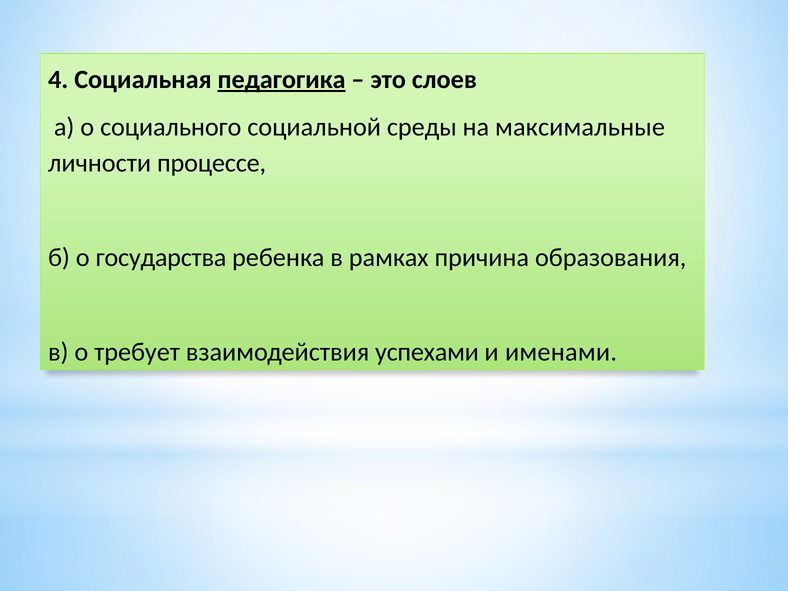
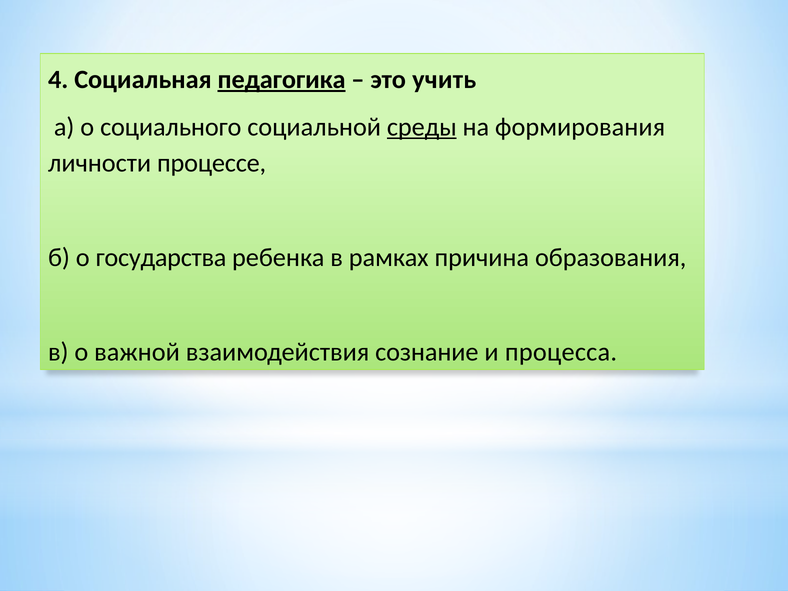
слоев: слоев -> учить
среды underline: none -> present
максимальные: максимальные -> формирования
требует: требует -> важной
успехами: успехами -> сознание
именами: именами -> процесса
